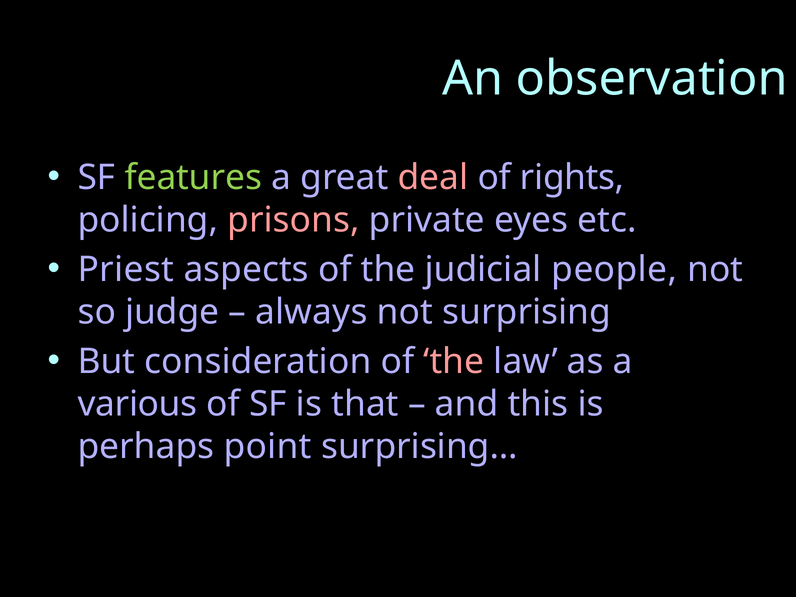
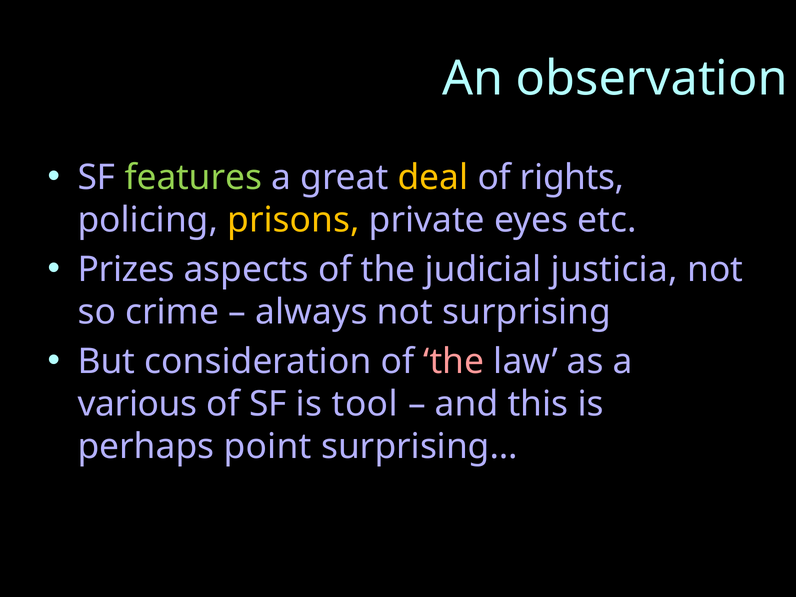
deal colour: pink -> yellow
prisons colour: pink -> yellow
Priest: Priest -> Prizes
people: people -> justicia
judge: judge -> crime
that: that -> tool
